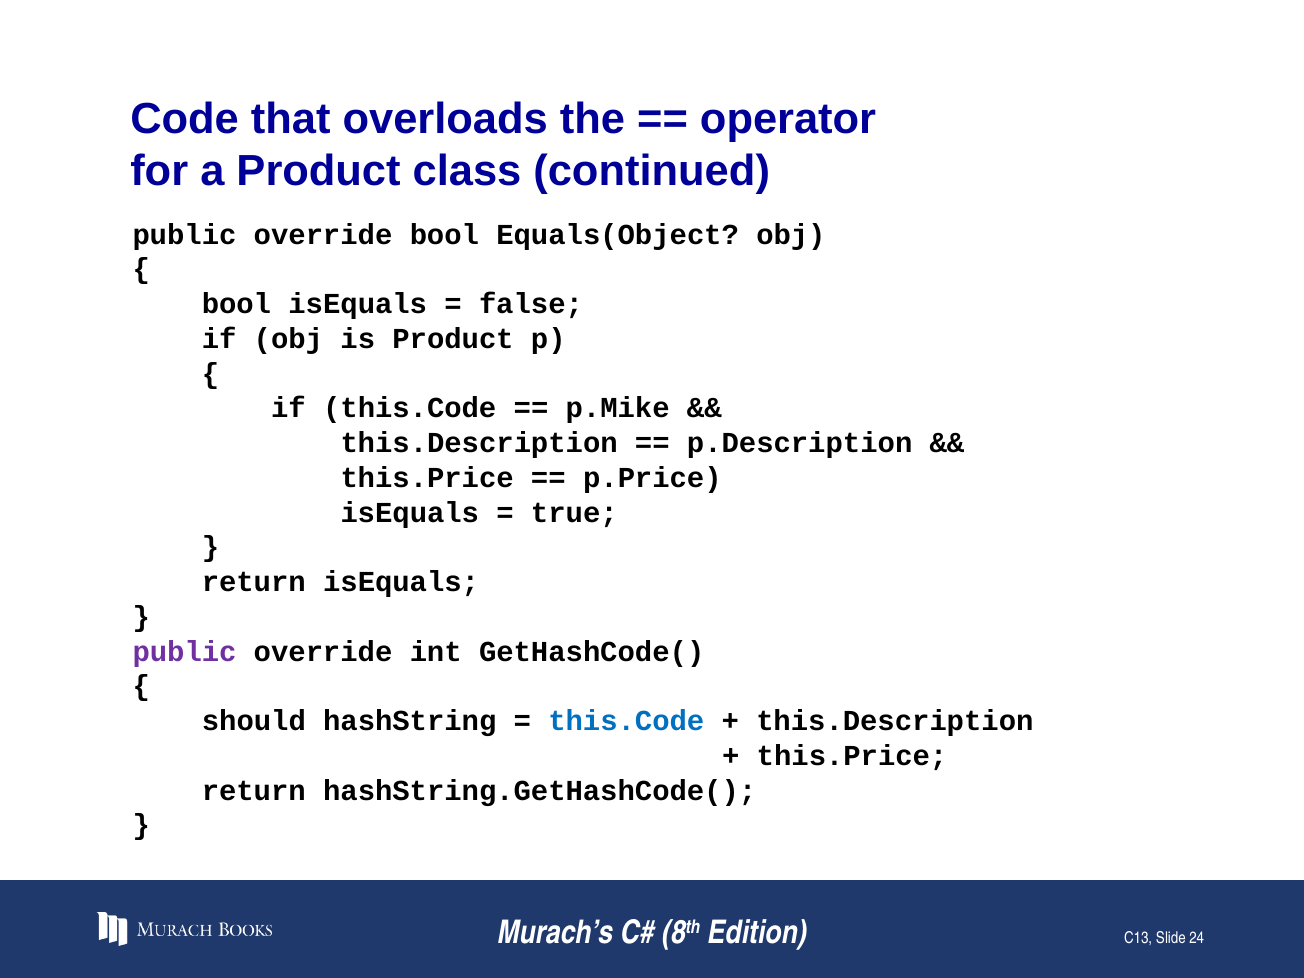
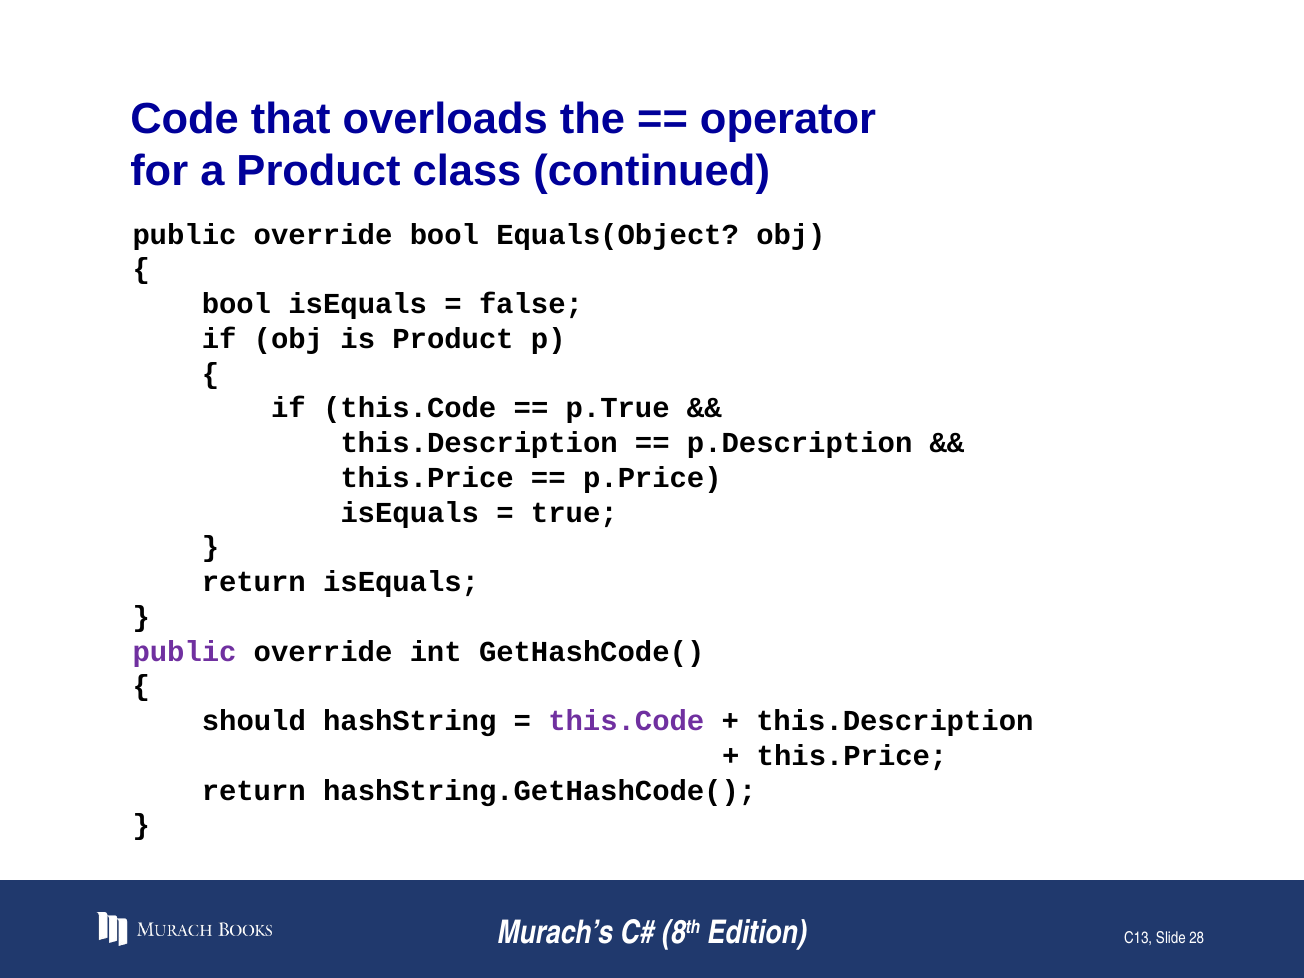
p.Mike: p.Mike -> p.True
this.Code at (626, 721) colour: blue -> purple
24: 24 -> 28
